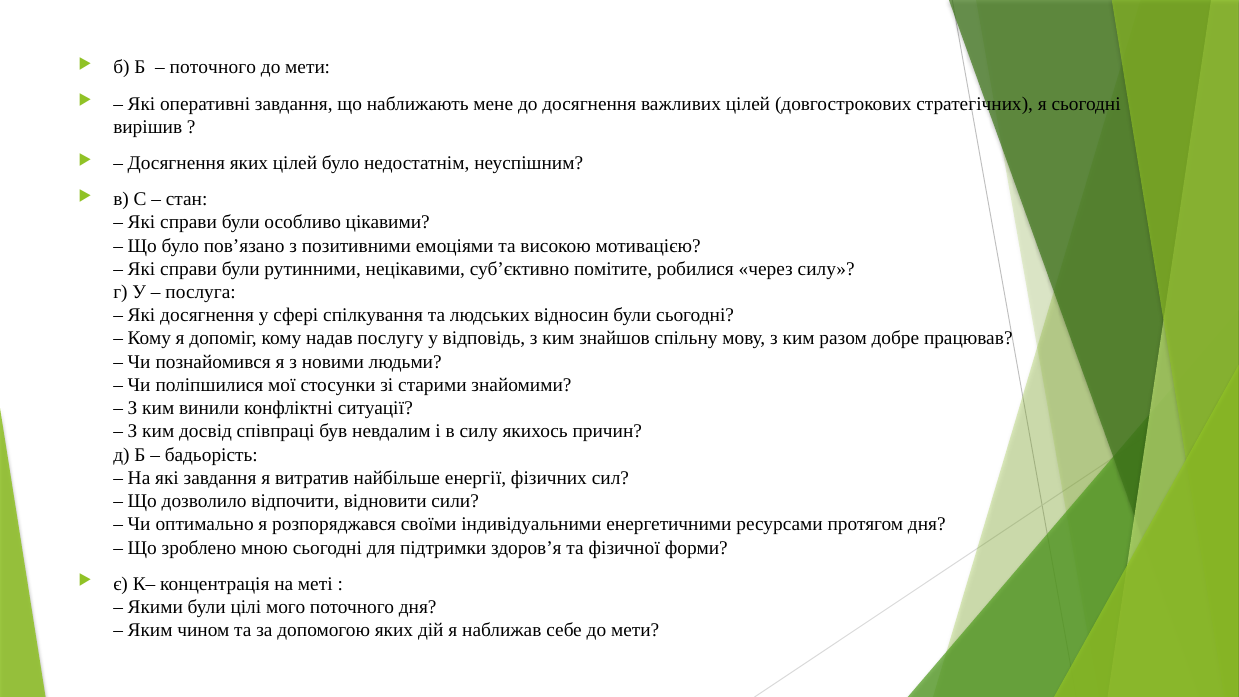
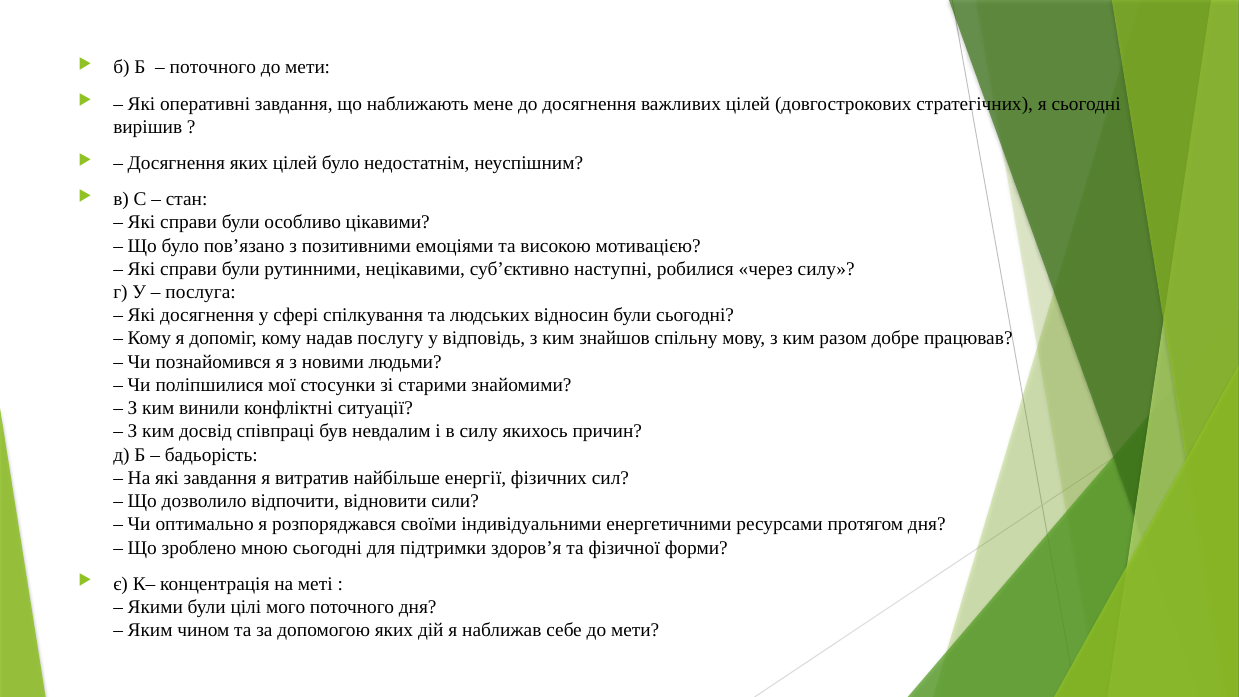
помітите: помітите -> наступні
